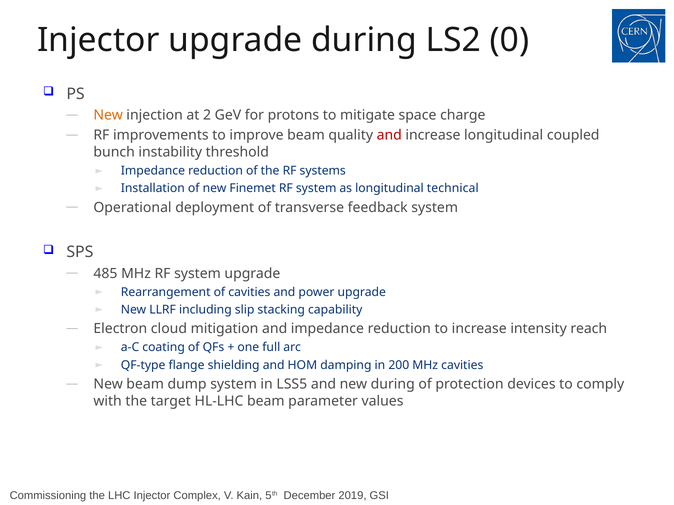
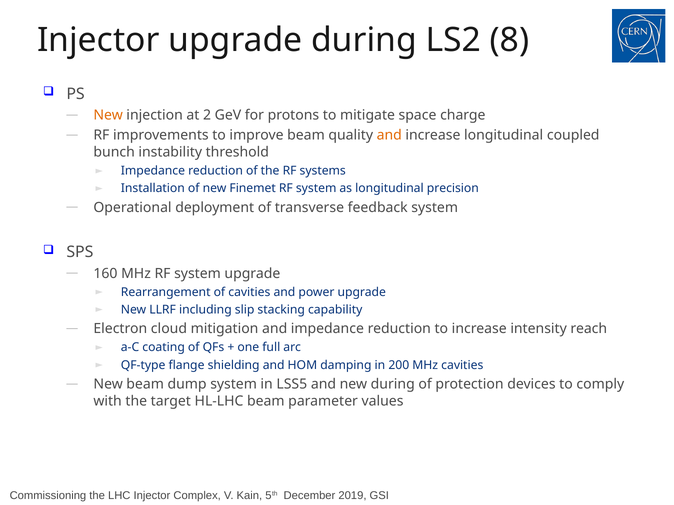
0: 0 -> 8
and at (389, 135) colour: red -> orange
technical: technical -> precision
485: 485 -> 160
